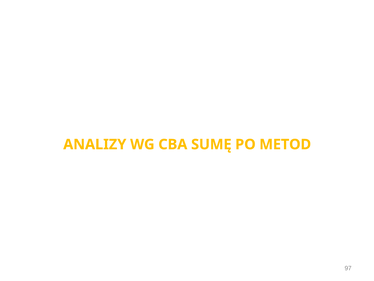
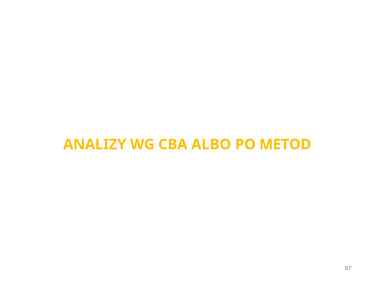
SUMĘ: SUMĘ -> ALBO
